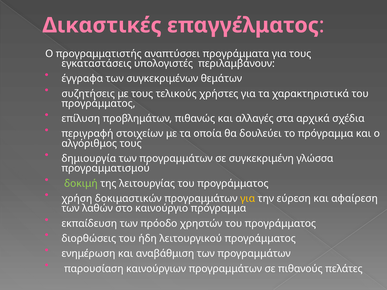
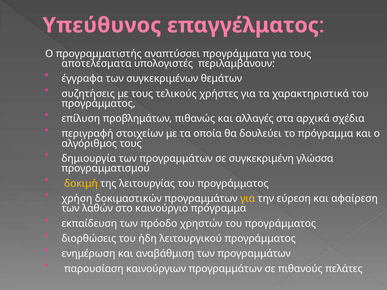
Δικαστικές: Δικαστικές -> Υπεύθυνος
εγκαταστάσεις: εγκαταστάσεις -> αποτελέσματα
δοκιμή colour: light green -> yellow
